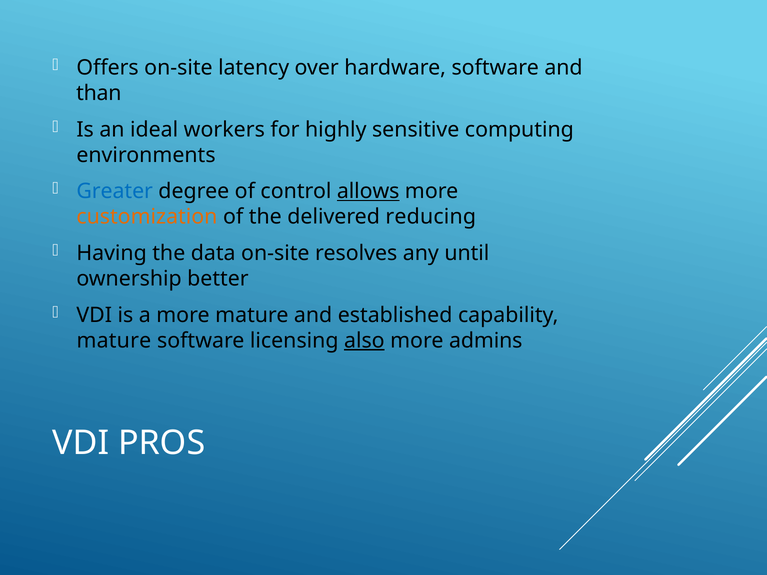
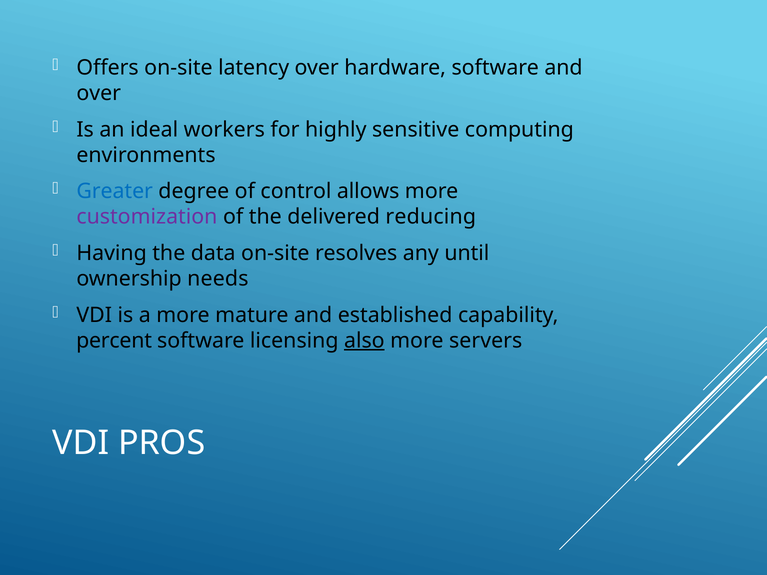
than at (99, 93): than -> over
allows underline: present -> none
customization colour: orange -> purple
better: better -> needs
mature at (114, 341): mature -> percent
admins: admins -> servers
